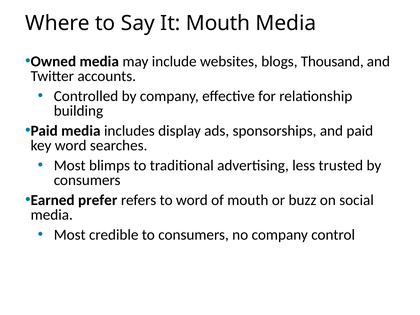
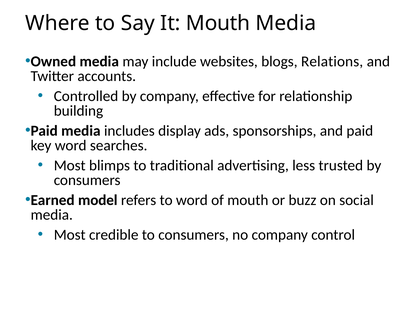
Thousand: Thousand -> Relations
prefer: prefer -> model
